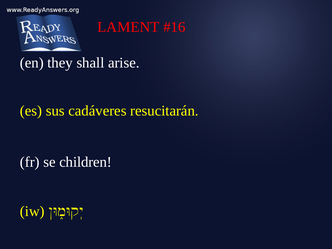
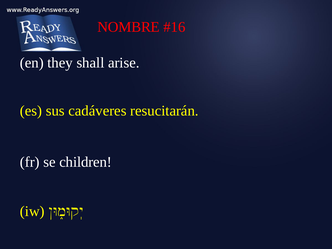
LAMENT: LAMENT -> NOMBRE
